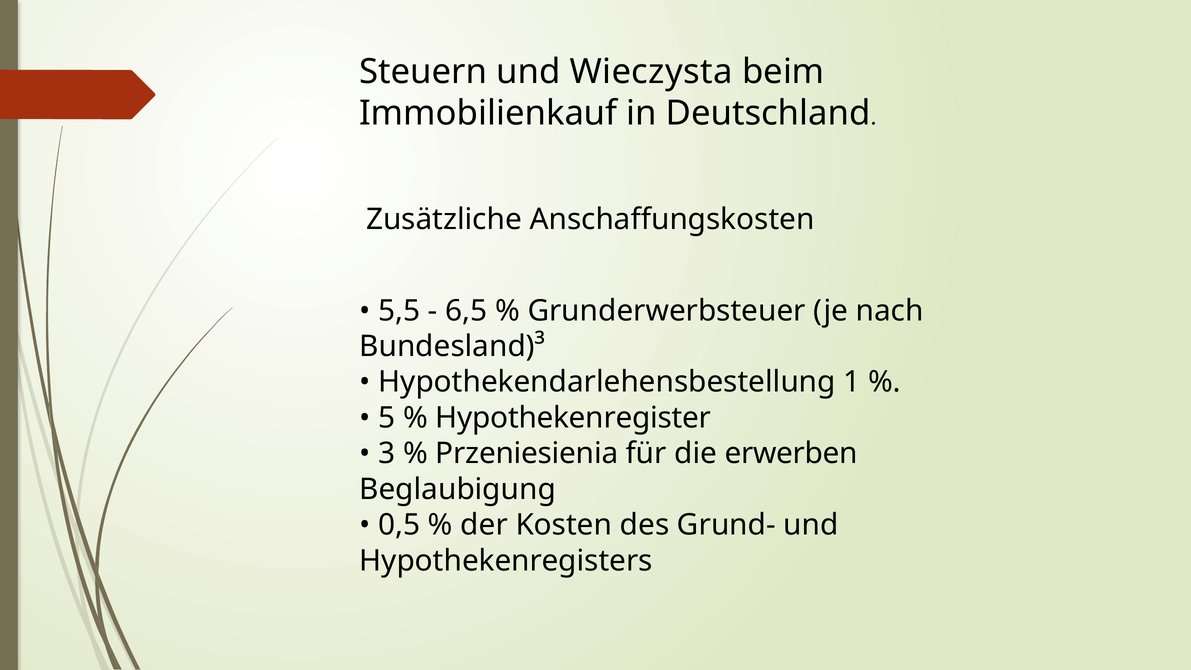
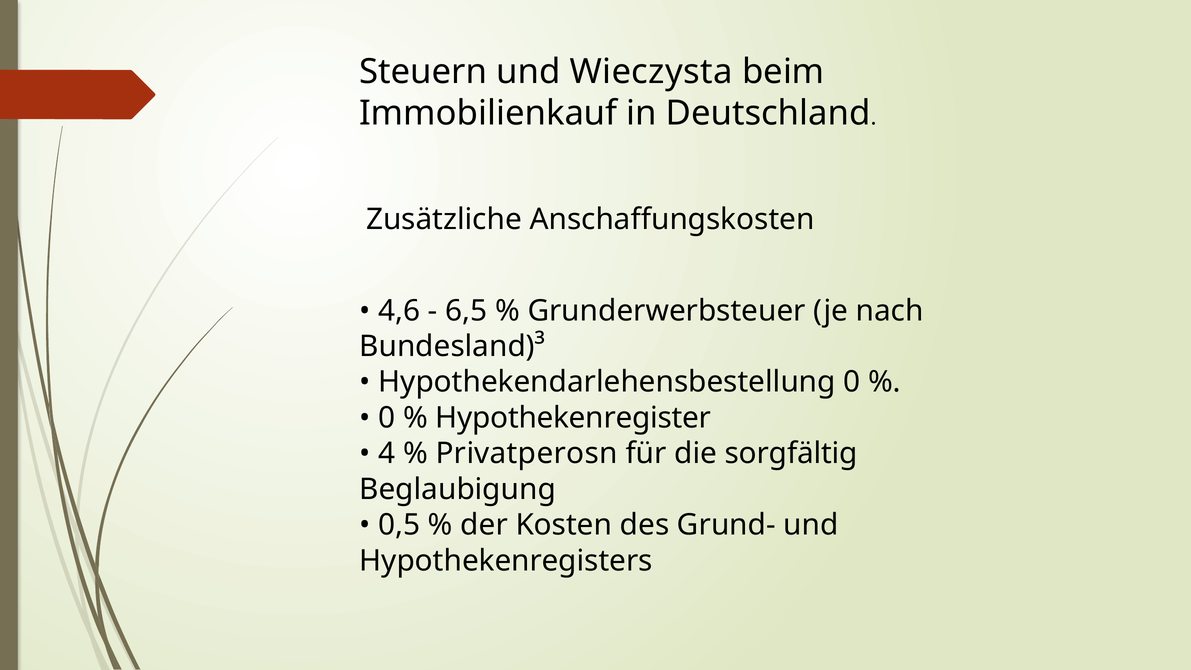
5,5: 5,5 -> 4,6
Hypothekendarlehensbestellung 1: 1 -> 0
5 at (387, 418): 5 -> 0
3: 3 -> 4
Przeniesienia: Przeniesienia -> Privatperosn
erwerben: erwerben -> sorgfältig
